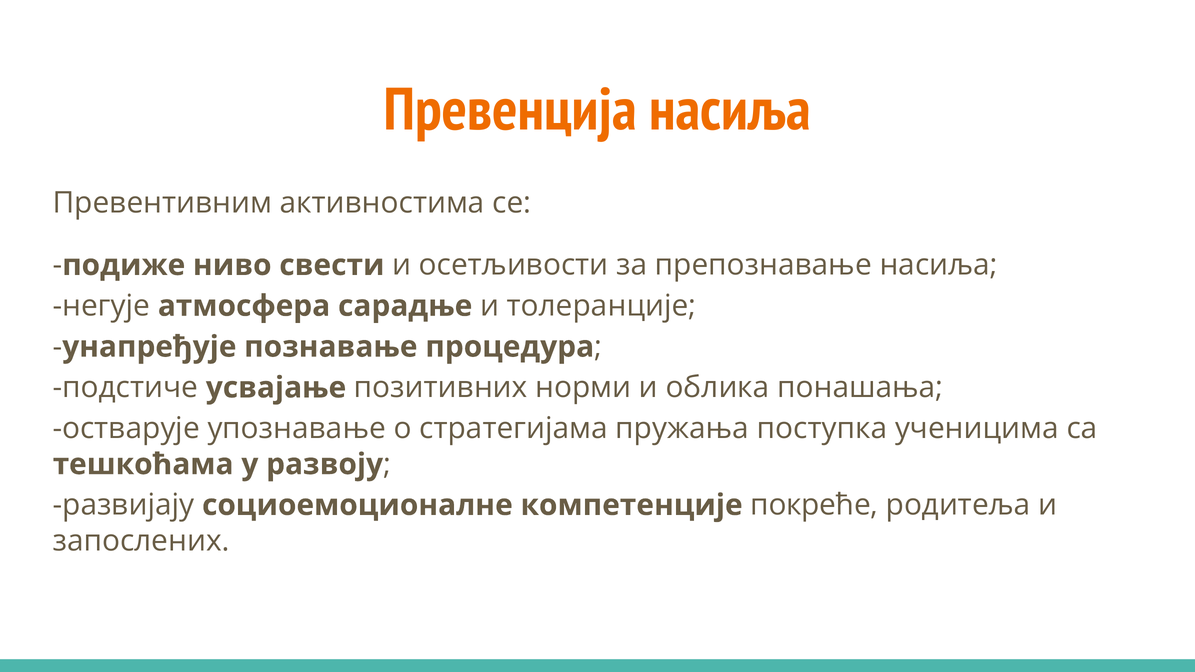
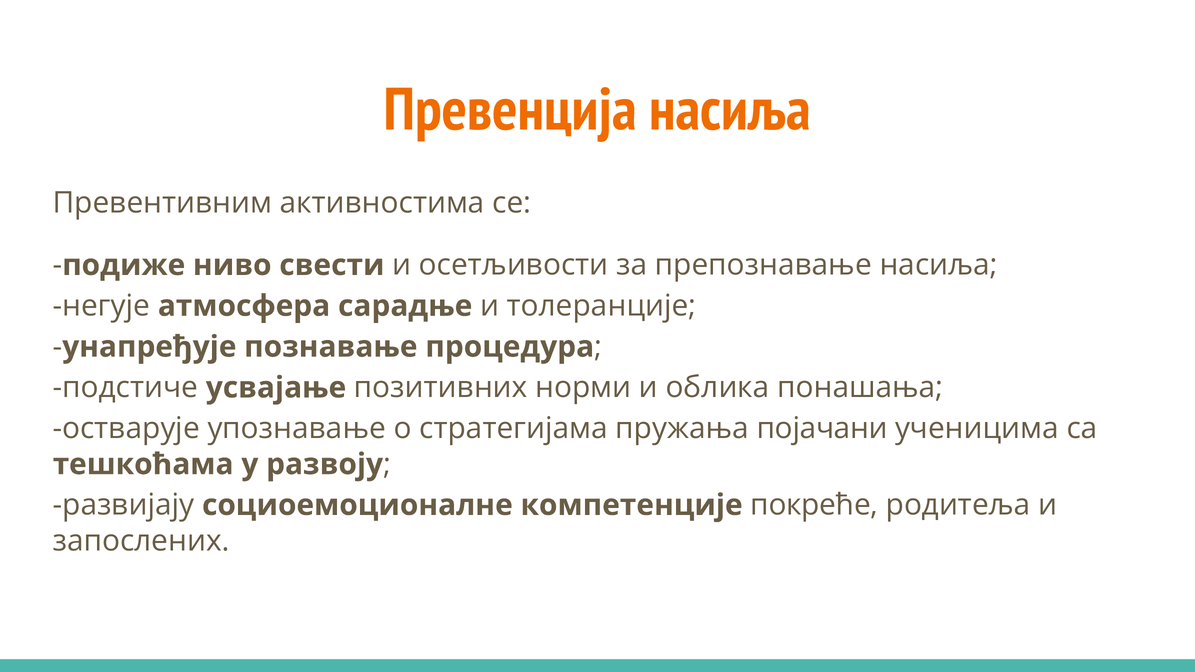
поступка: поступка -> појачани
